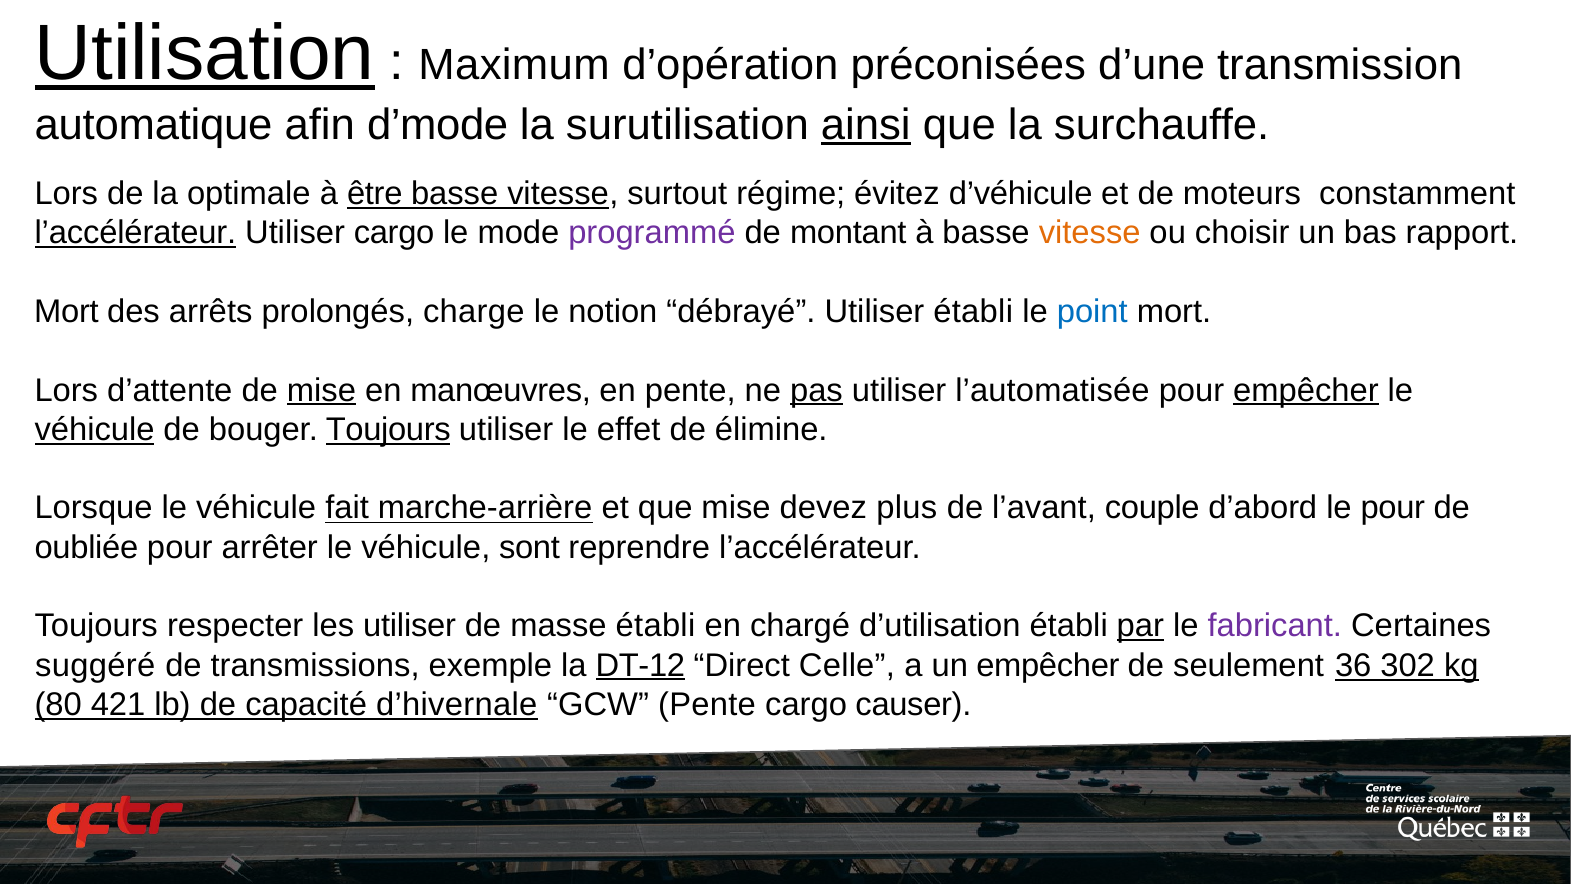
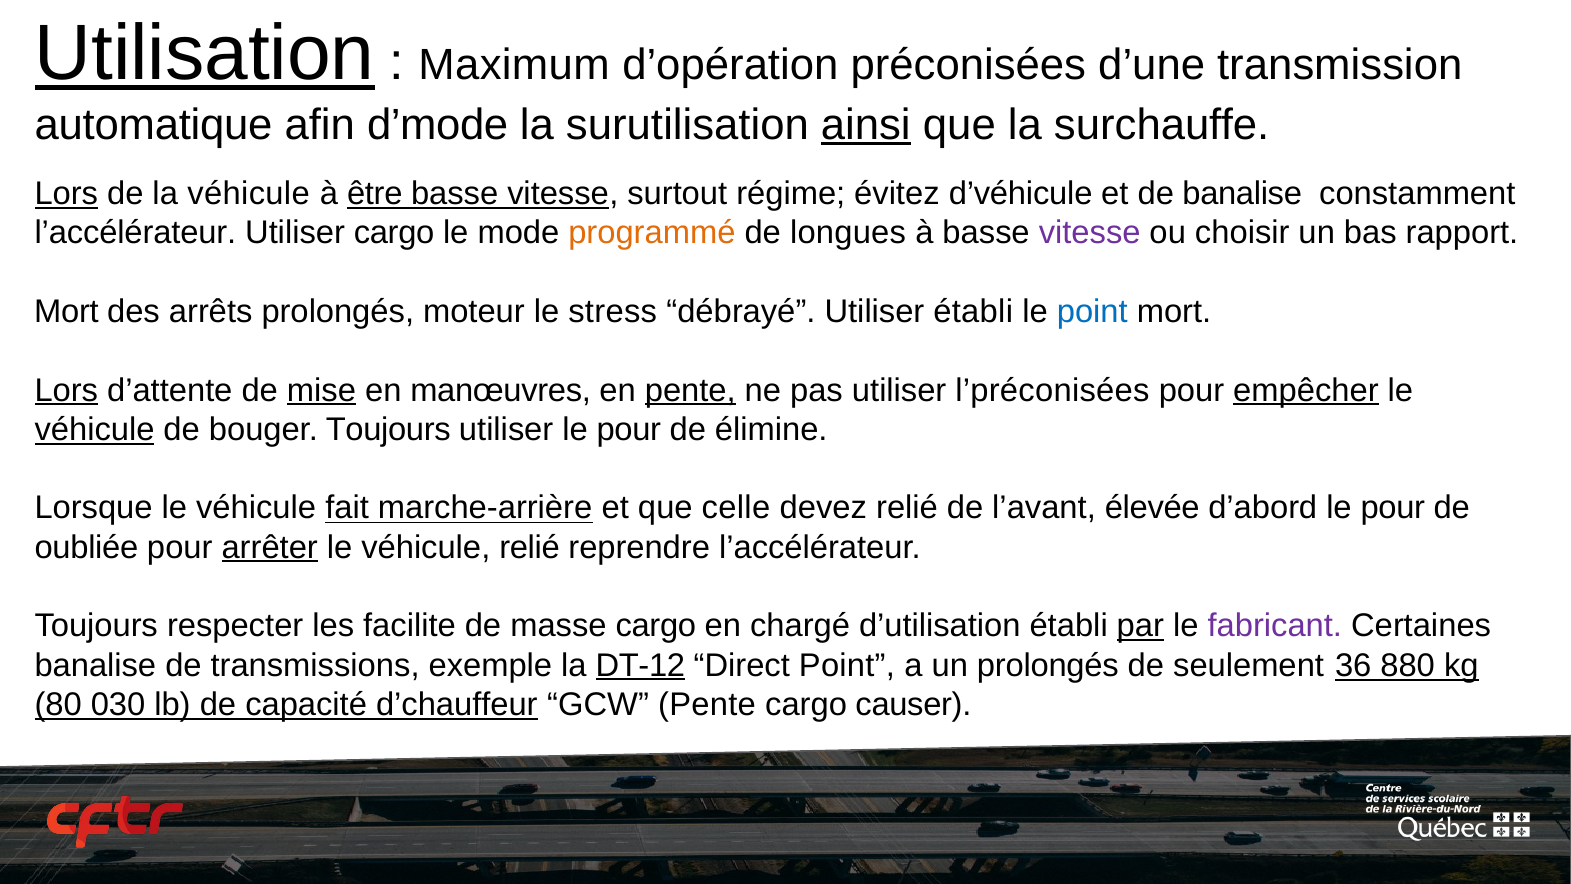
Lors at (66, 194) underline: none -> present
la optimale: optimale -> véhicule
de moteurs: moteurs -> banalise
l’accélérateur at (135, 233) underline: present -> none
programmé colour: purple -> orange
montant: montant -> longues
vitesse at (1090, 233) colour: orange -> purple
charge: charge -> moteur
notion: notion -> stress
Lors at (66, 390) underline: none -> present
pente at (690, 390) underline: none -> present
pas underline: present -> none
l’automatisée: l’automatisée -> l’préconisées
Toujours at (388, 429) underline: present -> none
utiliser le effet: effet -> pour
que mise: mise -> celle
devez plus: plus -> relié
couple: couple -> élevée
arrêter underline: none -> present
véhicule sont: sont -> relié
les utiliser: utiliser -> facilite
masse établi: établi -> cargo
suggéré at (95, 665): suggéré -> banalise
Direct Celle: Celle -> Point
un empêcher: empêcher -> prolongés
302: 302 -> 880
421: 421 -> 030
d’hivernale: d’hivernale -> d’chauffeur
